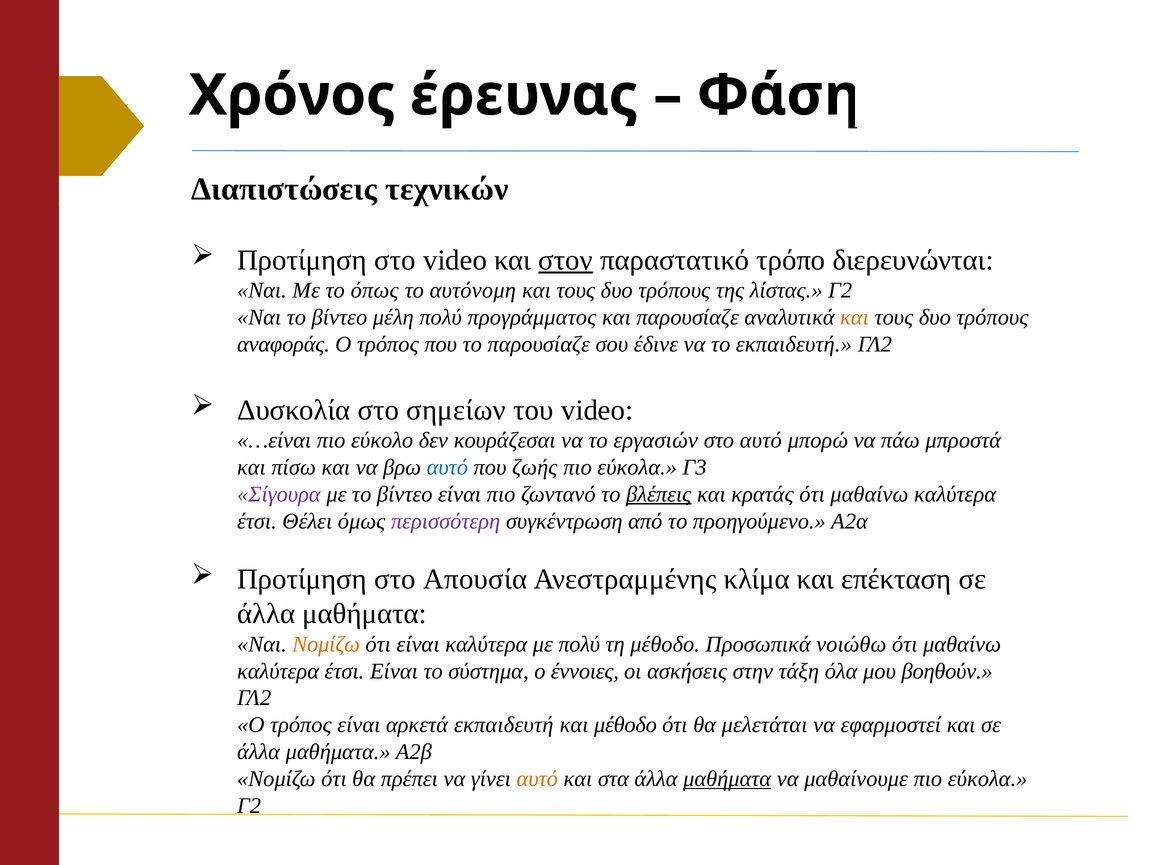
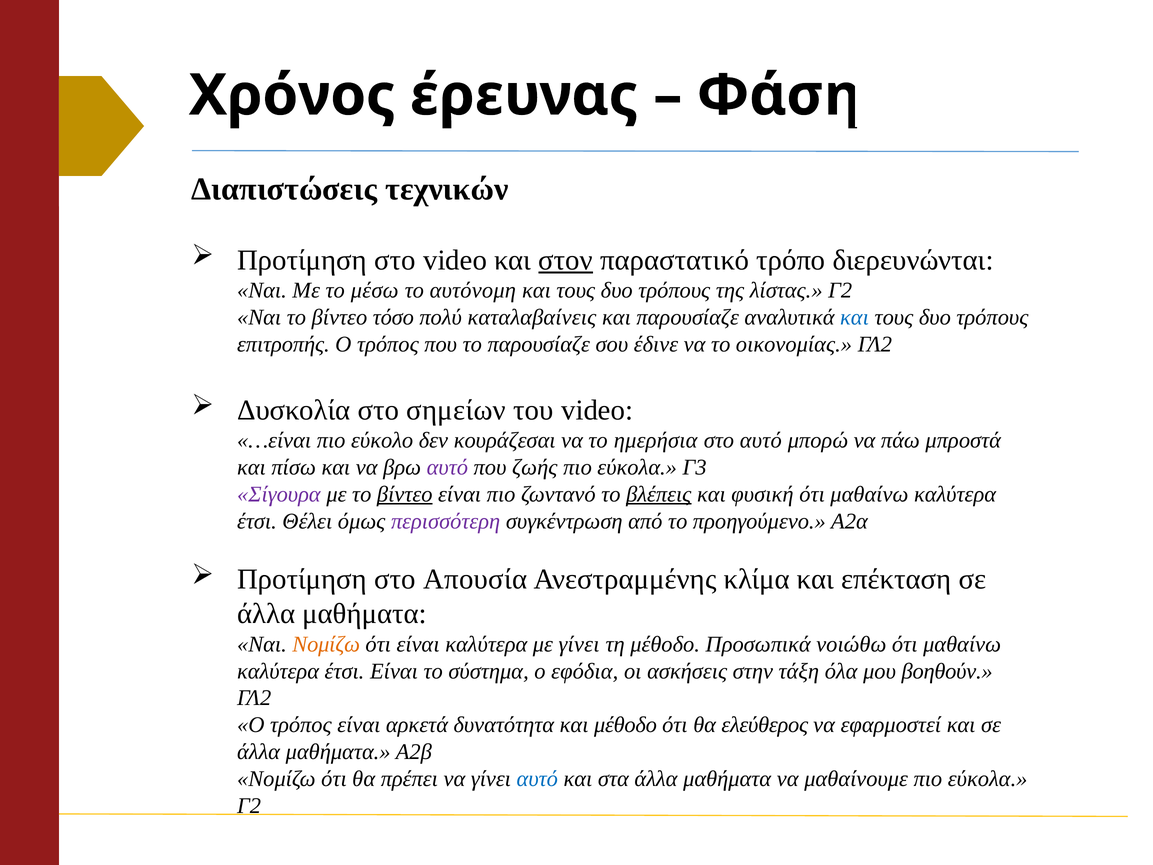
όπως: όπως -> μέσω
μέλη: μέλη -> τόσο
προγράμματος: προγράμματος -> καταλαβαίνεις
και at (854, 317) colour: orange -> blue
αναφοράς: αναφοράς -> επιτροπής
το εκπαιδευτή: εκπαιδευτή -> οικονομίας
εργασιών: εργασιών -> ημερήσια
αυτό at (447, 467) colour: blue -> purple
βίντεο at (405, 494) underline: none -> present
κρατάς: κρατάς -> φυσική
με πολύ: πολύ -> γίνει
έννοιες: έννοιες -> εφόδια
αρκετά εκπαιδευτή: εκπαιδευτή -> δυνατότητα
μελετάται: μελετάται -> ελεύθερος
αυτό at (537, 779) colour: orange -> blue
μαθήματα at (727, 779) underline: present -> none
